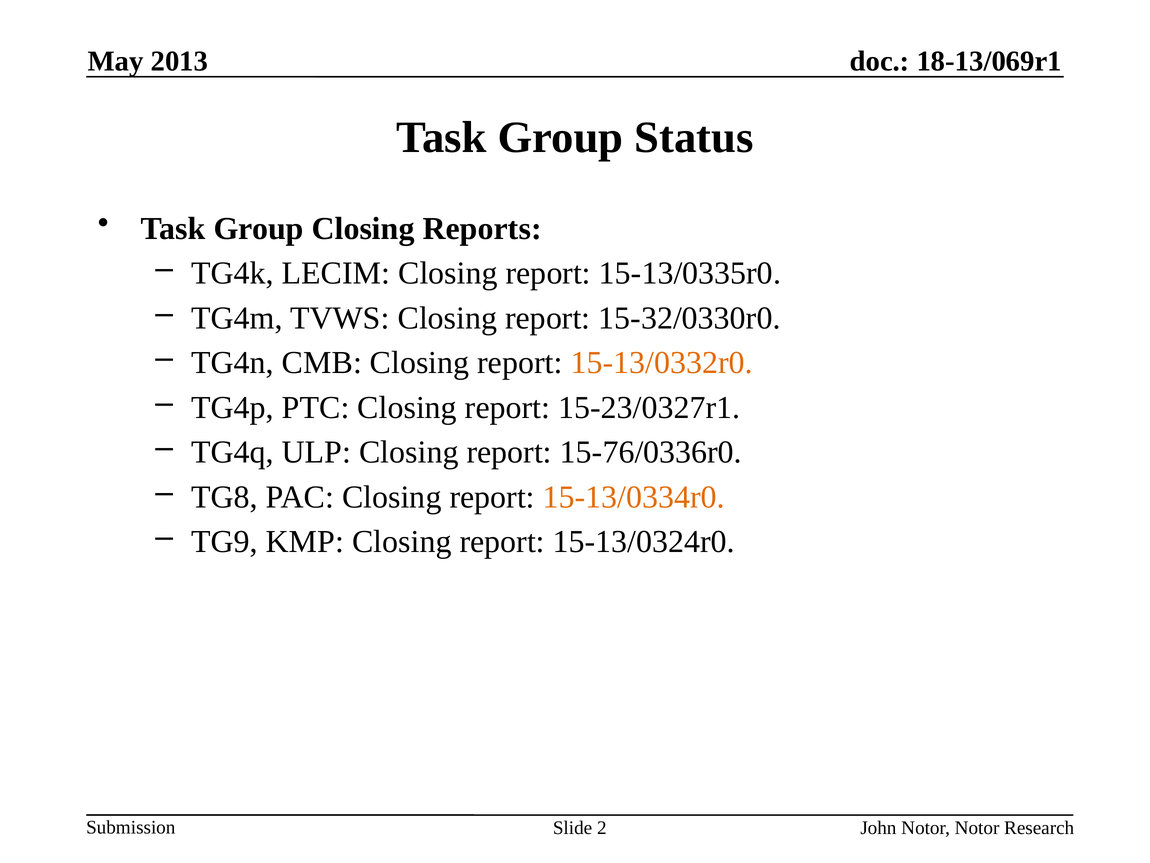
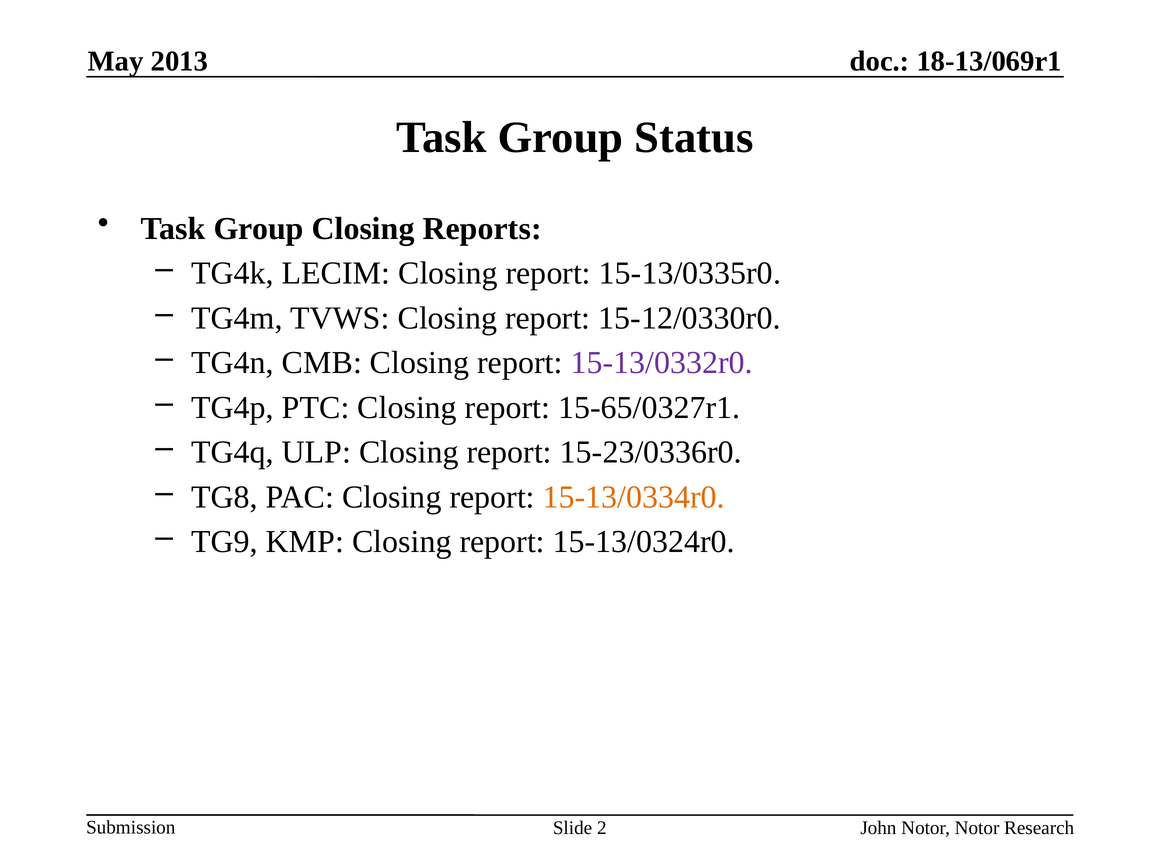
15-32/0330r0: 15-32/0330r0 -> 15-12/0330r0
15-13/0332r0 colour: orange -> purple
15-23/0327r1: 15-23/0327r1 -> 15-65/0327r1
15-76/0336r0: 15-76/0336r0 -> 15-23/0336r0
